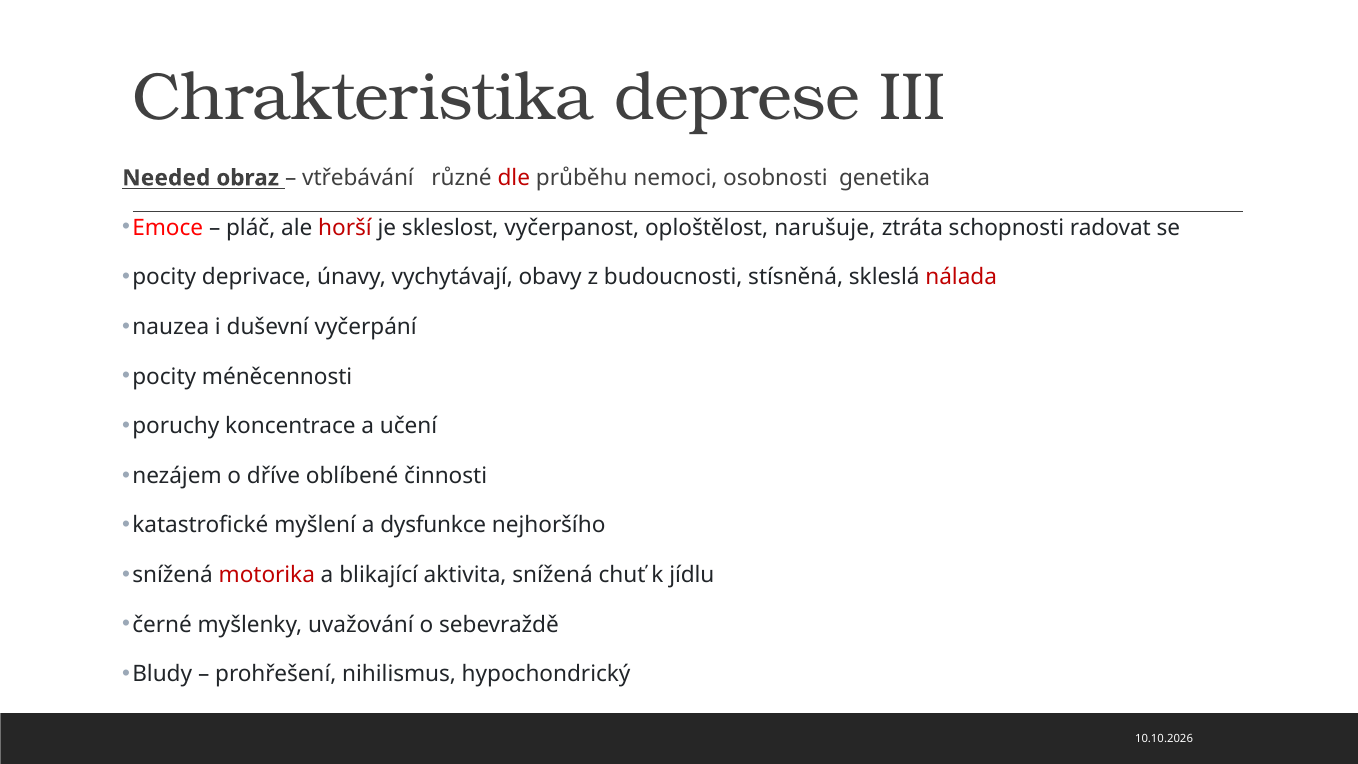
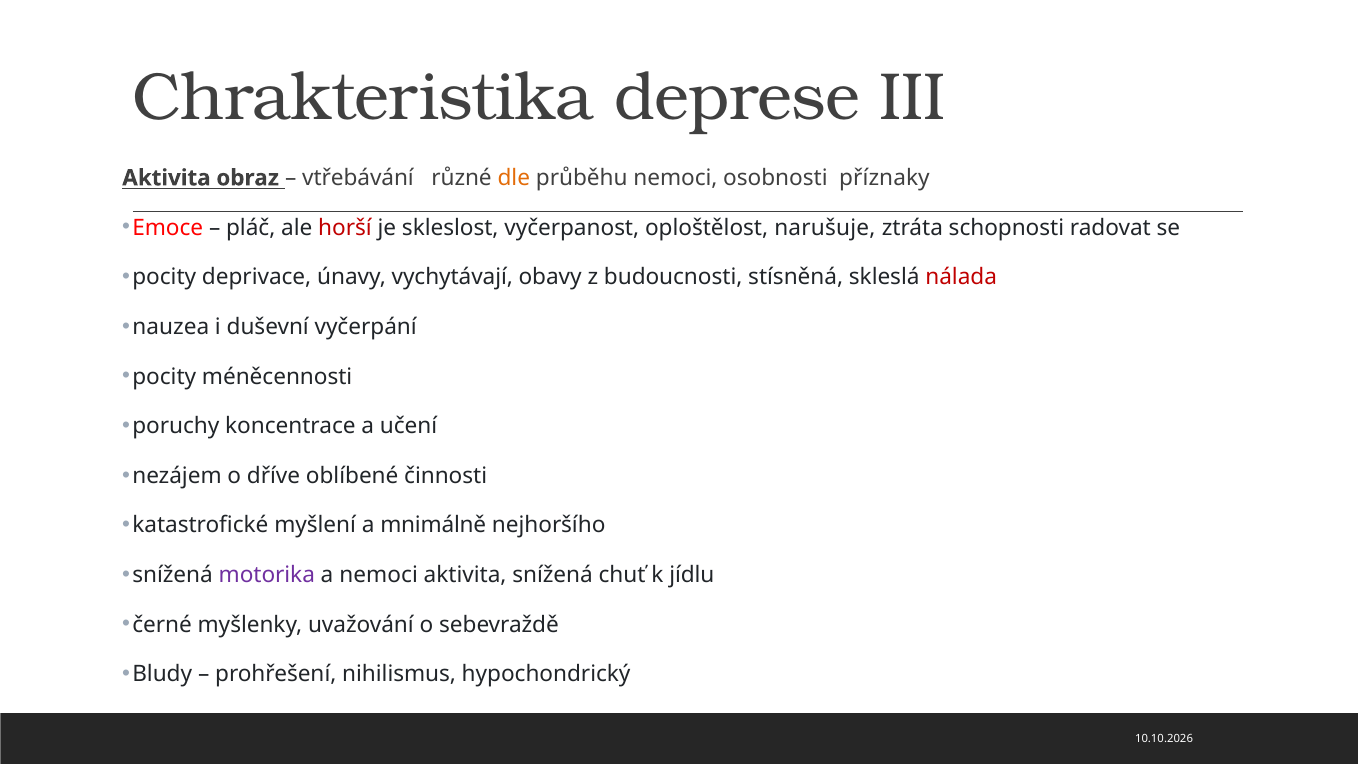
Needed at (166, 178): Needed -> Aktivita
dle colour: red -> orange
genetika: genetika -> příznaky
dysfunkce: dysfunkce -> mnimálně
motorika colour: red -> purple
a blikající: blikající -> nemoci
